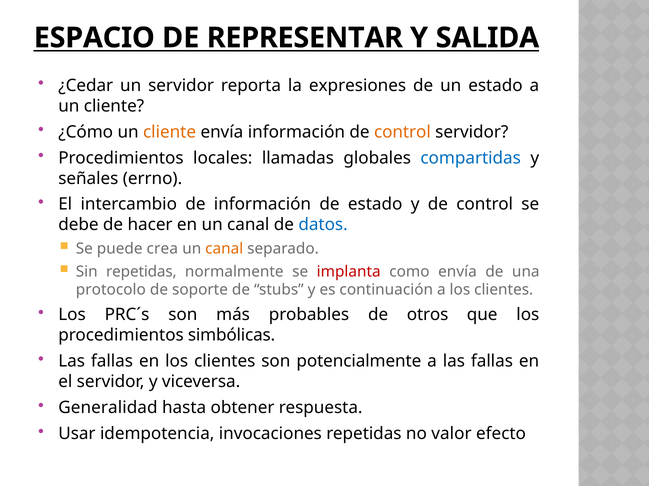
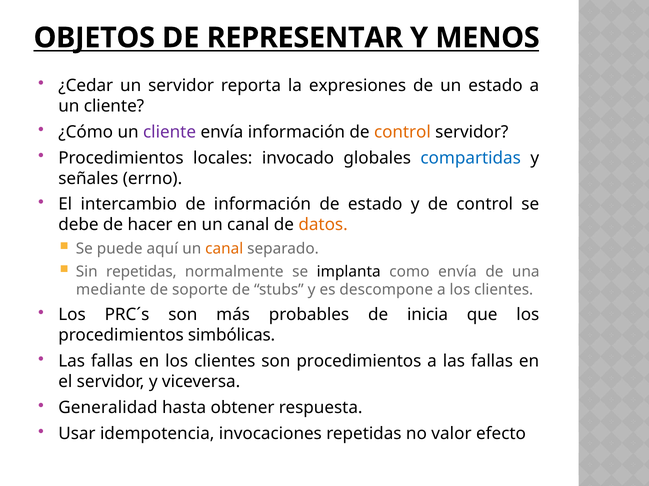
ESPACIO: ESPACIO -> OBJETOS
SALIDA: SALIDA -> MENOS
cliente at (170, 132) colour: orange -> purple
llamadas: llamadas -> invocado
datos colour: blue -> orange
crea: crea -> aquí
implanta colour: red -> black
protocolo: protocolo -> mediante
continuación: continuación -> descompone
otros: otros -> inicia
son potencialmente: potencialmente -> procedimientos
